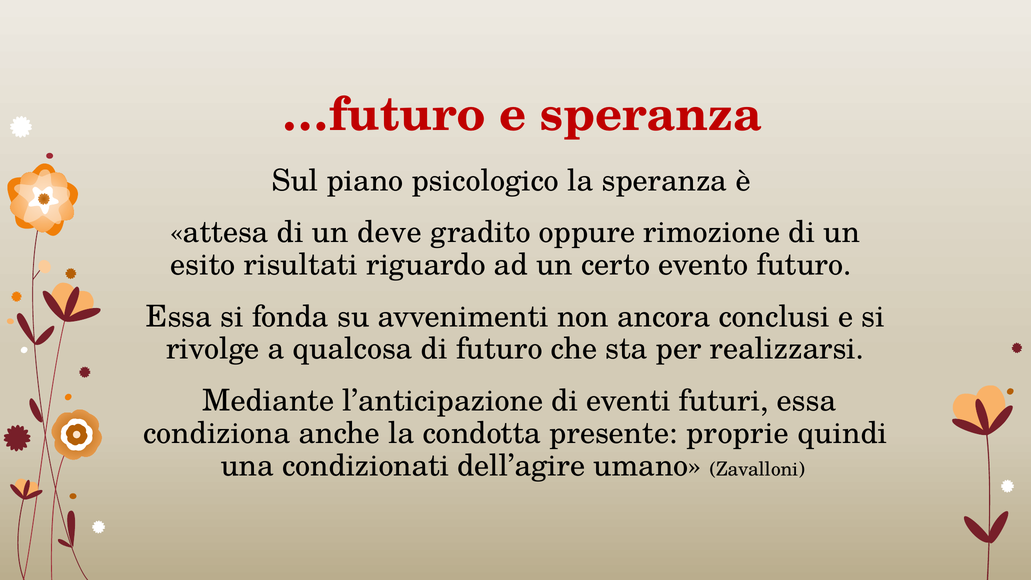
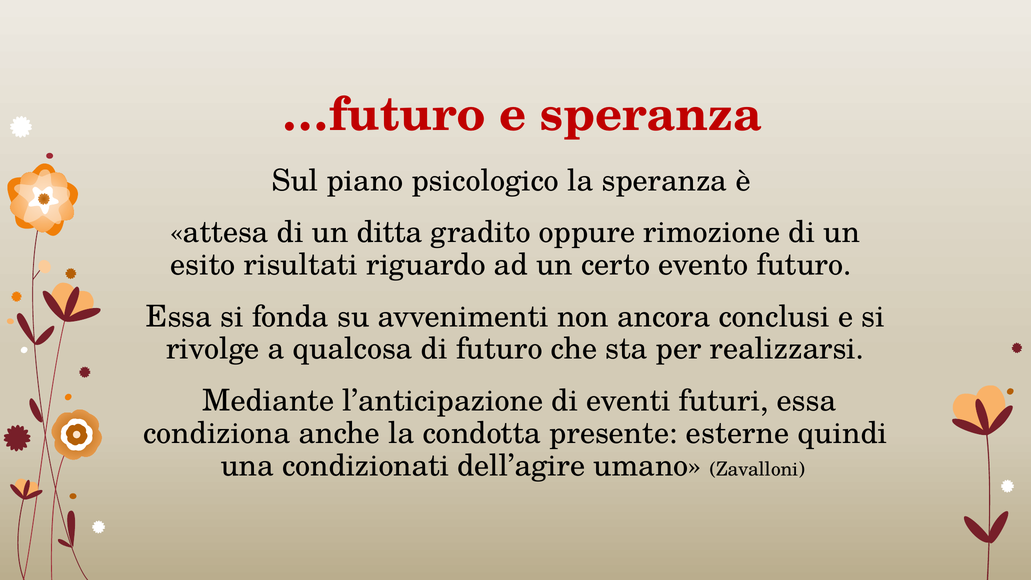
deve: deve -> ditta
proprie: proprie -> esterne
